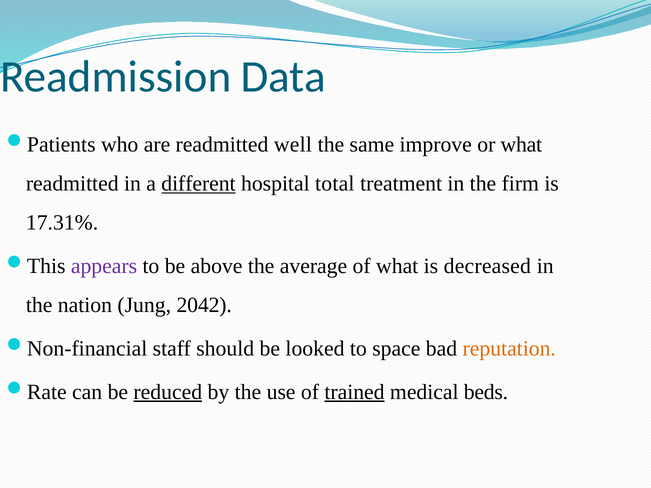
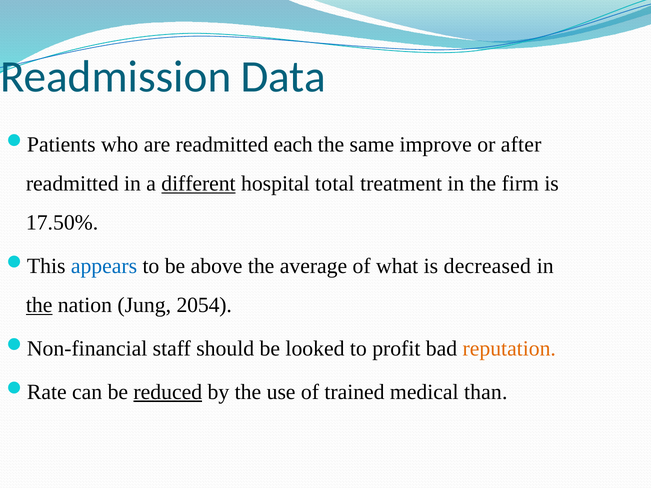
well: well -> each
or what: what -> after
17.31%: 17.31% -> 17.50%
appears colour: purple -> blue
the at (39, 305) underline: none -> present
2042: 2042 -> 2054
space: space -> profit
trained underline: present -> none
beds: beds -> than
